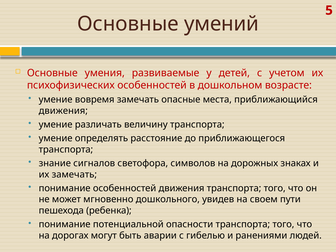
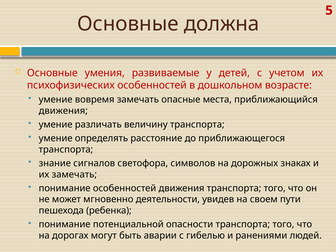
умений: умений -> должна
дошкольного: дошкольного -> деятельности
